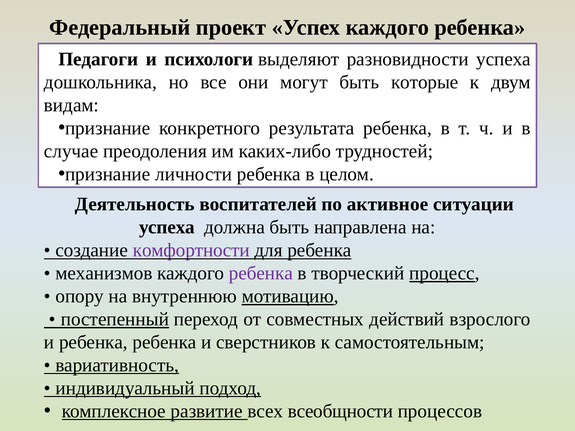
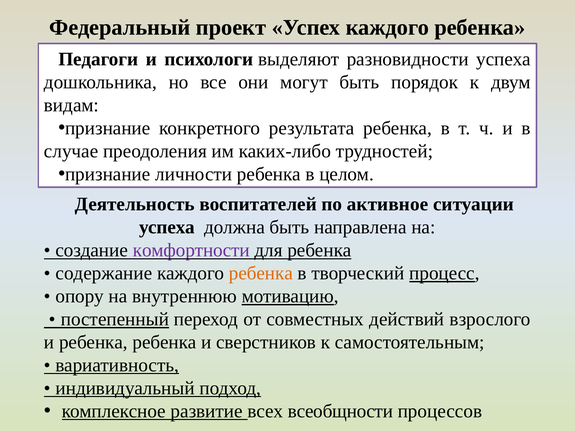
которые: которые -> порядок
механизмов: механизмов -> содержание
ребенка at (261, 273) colour: purple -> orange
